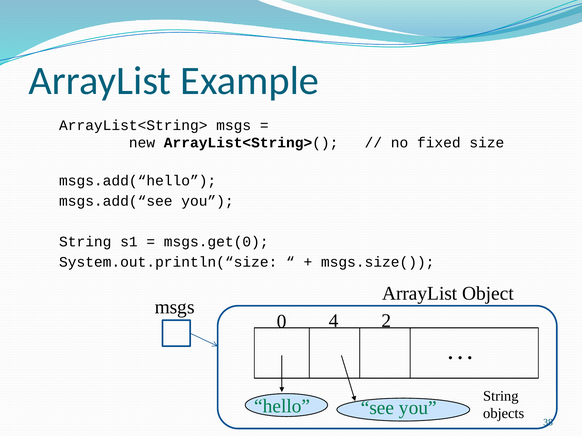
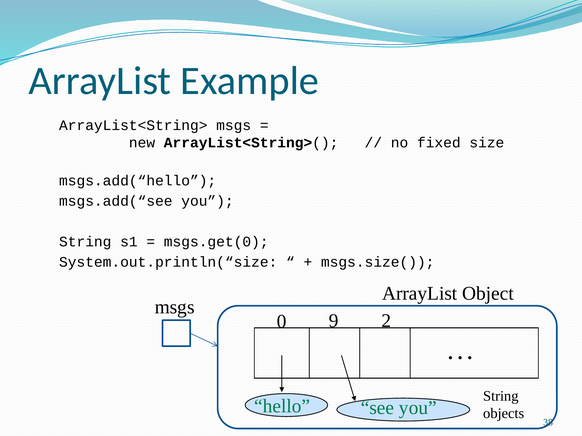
4: 4 -> 9
